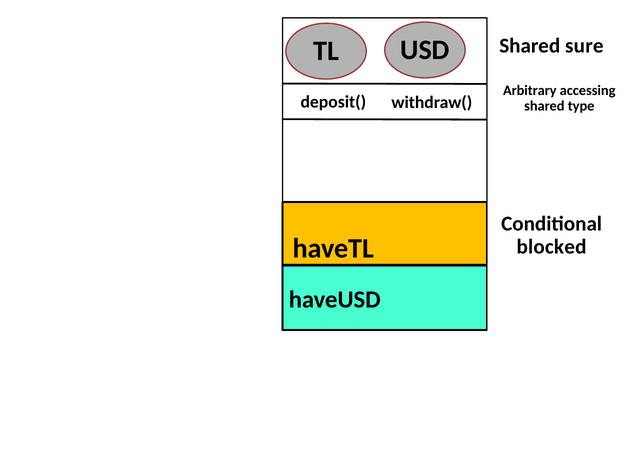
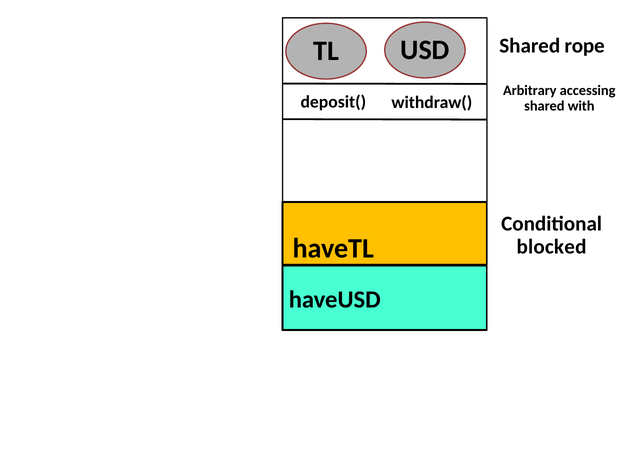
sure: sure -> rope
type: type -> with
